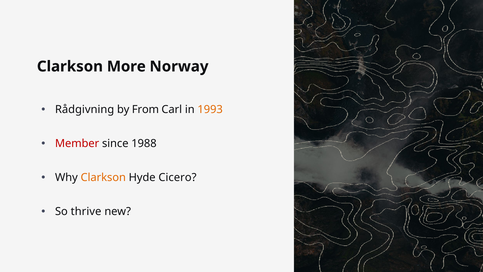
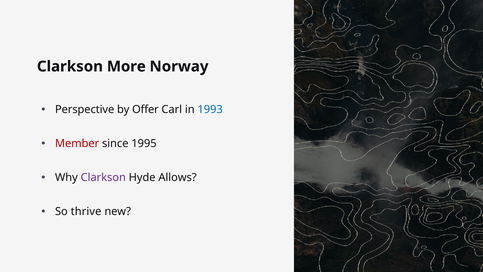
Rådgivning: Rådgivning -> Perspective
From: From -> Offer
1993 colour: orange -> blue
1988: 1988 -> 1995
Clarkson at (103, 177) colour: orange -> purple
Cicero: Cicero -> Allows
